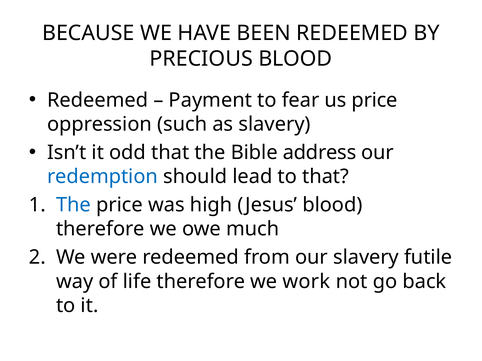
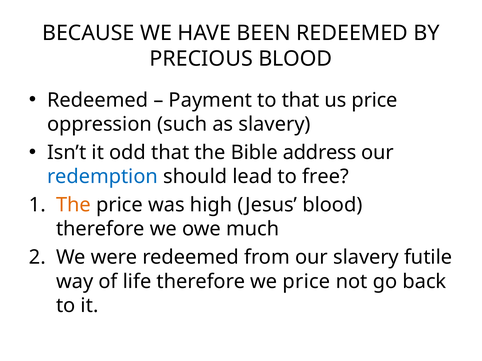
to fear: fear -> that
to that: that -> free
The at (73, 205) colour: blue -> orange
we work: work -> price
